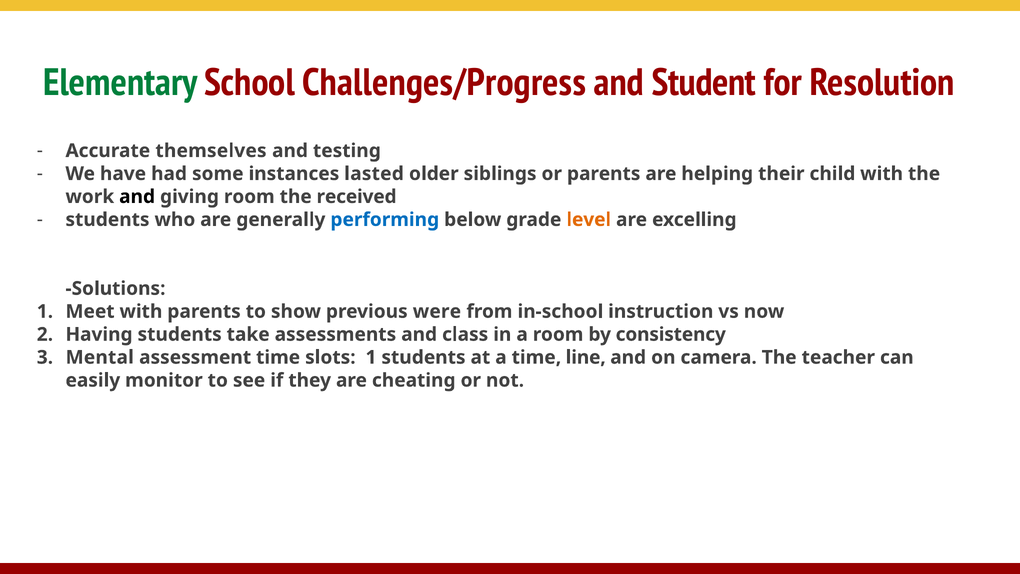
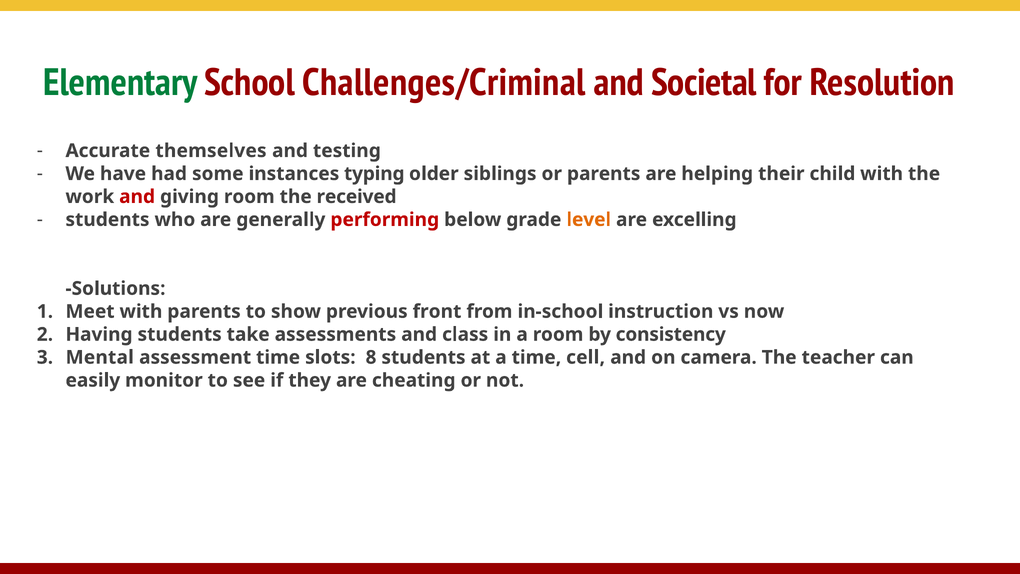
Challenges/Progress: Challenges/Progress -> Challenges/Criminal
Student: Student -> Societal
lasted: lasted -> typing
and at (137, 197) colour: black -> red
performing colour: blue -> red
were: were -> front
slots 1: 1 -> 8
line: line -> cell
